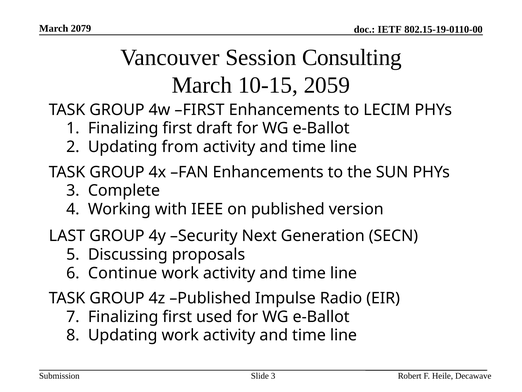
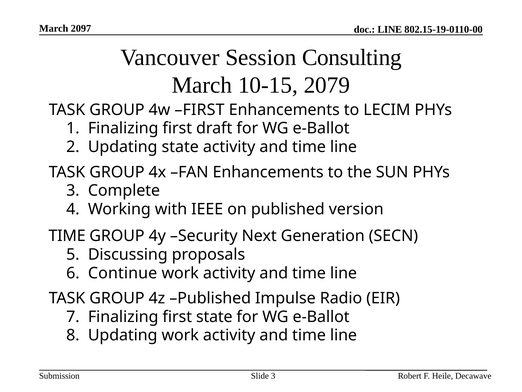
2079: 2079 -> 2097
IETF at (390, 29): IETF -> LINE
2059: 2059 -> 2079
Updating from: from -> state
LAST at (67, 236): LAST -> TIME
first used: used -> state
